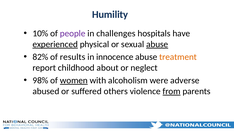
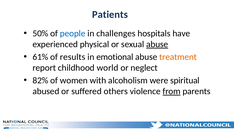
Humility: Humility -> Patients
10%: 10% -> 50%
people colour: purple -> blue
experienced underline: present -> none
82%: 82% -> 61%
innocence: innocence -> emotional
about: about -> world
98%: 98% -> 82%
women underline: present -> none
adverse: adverse -> spiritual
